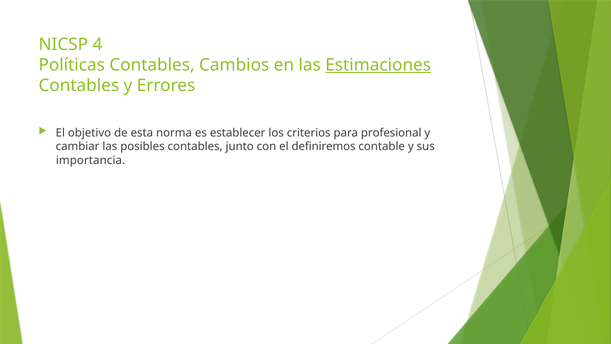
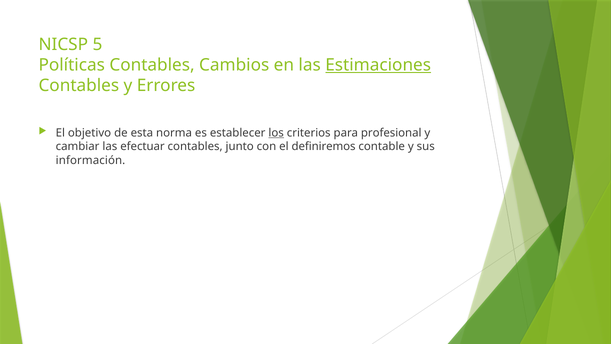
4: 4 -> 5
los underline: none -> present
posibles: posibles -> efectuar
importancia: importancia -> información
